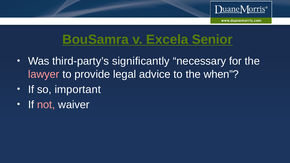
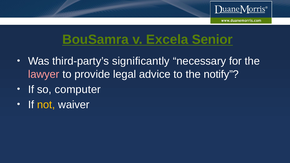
when: when -> notify
important: important -> computer
not colour: pink -> yellow
